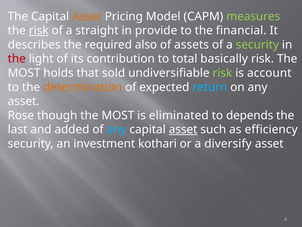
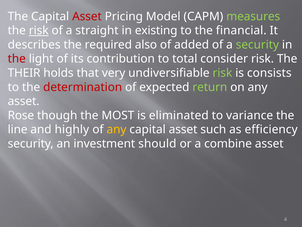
Asset at (87, 16) colour: orange -> red
provide: provide -> existing
assets: assets -> added
basically: basically -> consider
MOST at (24, 73): MOST -> THEIR
sold: sold -> very
account: account -> consists
determination colour: orange -> red
return colour: light blue -> light green
depends: depends -> variance
last: last -> line
added: added -> highly
any at (116, 129) colour: light blue -> yellow
asset at (183, 129) underline: present -> none
kothari: kothari -> should
diversify: diversify -> combine
